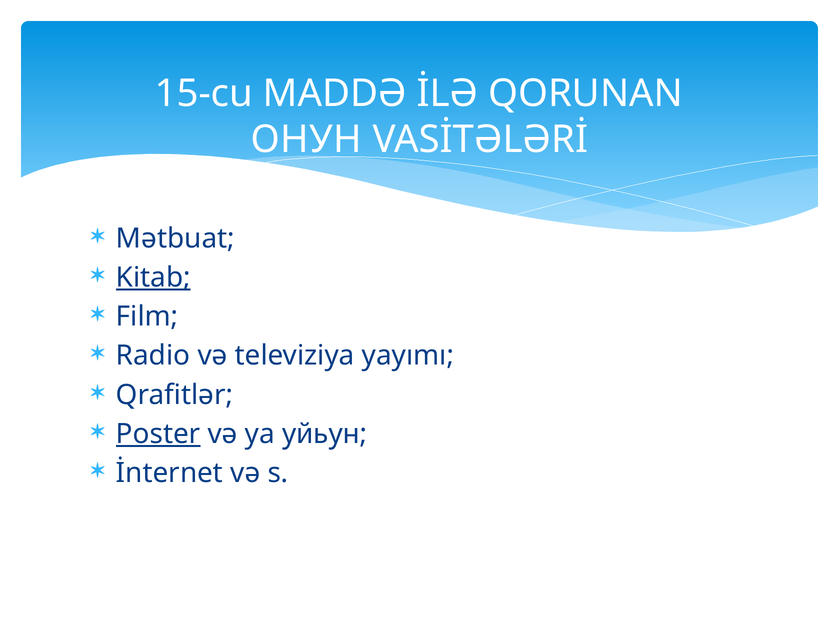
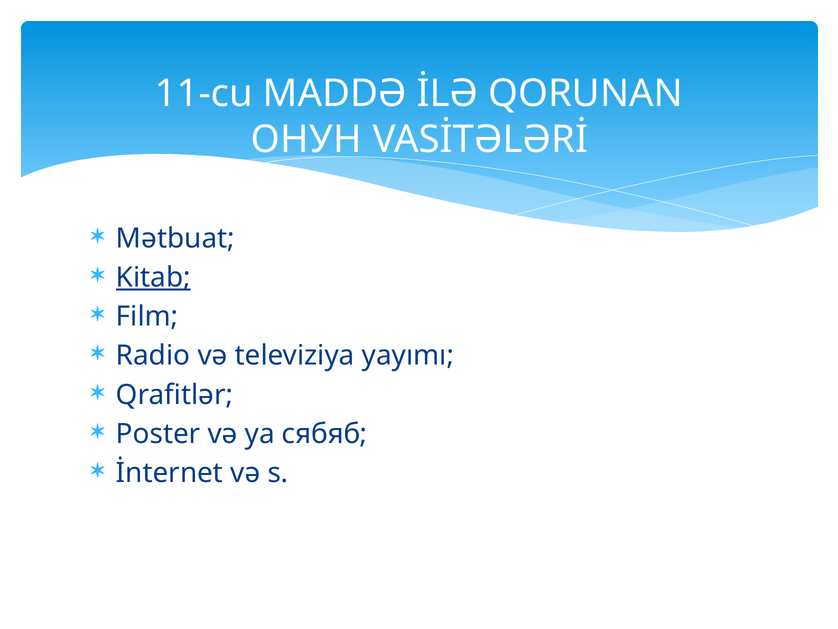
15-cu: 15-cu -> 11-cu
Poster underline: present -> none
уйьун: уйьун -> сябяб
